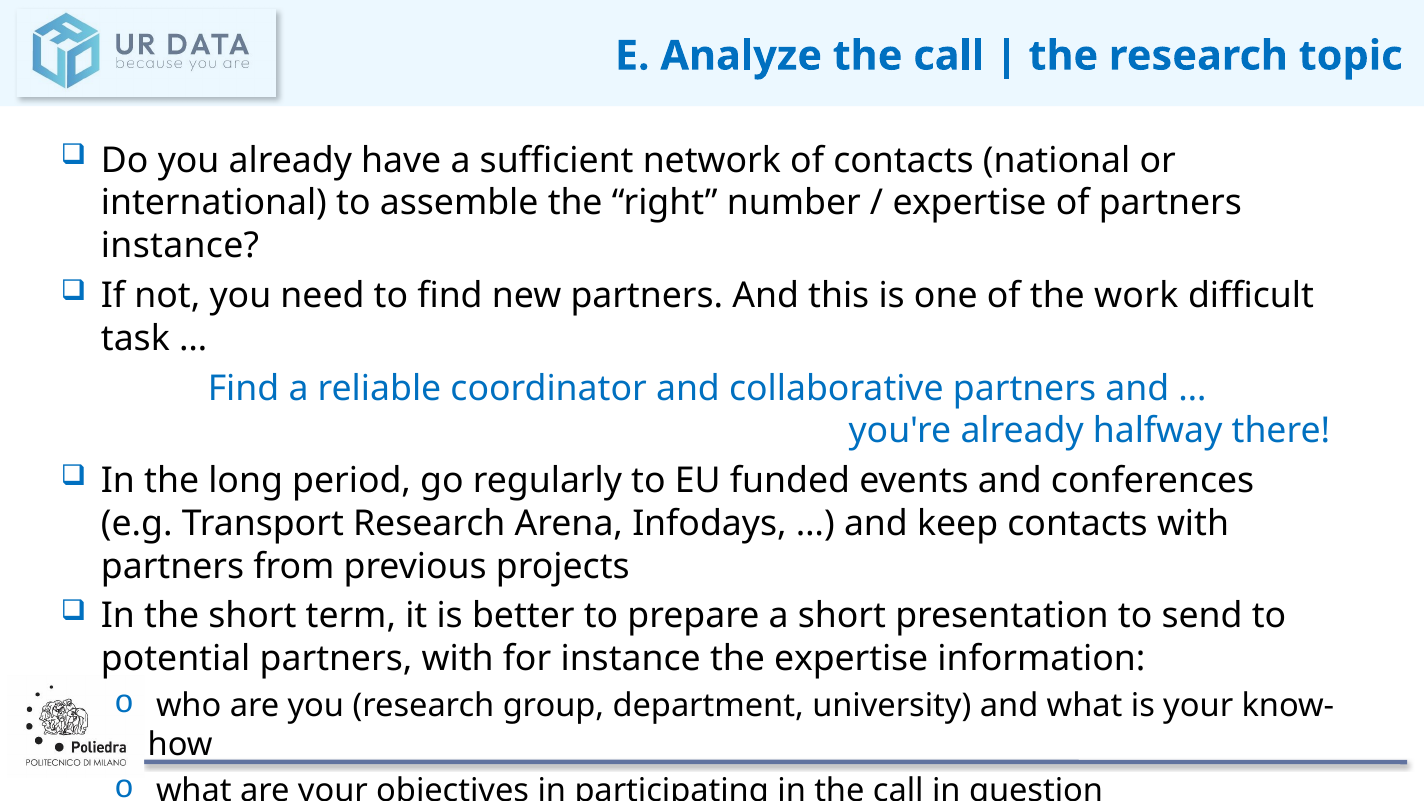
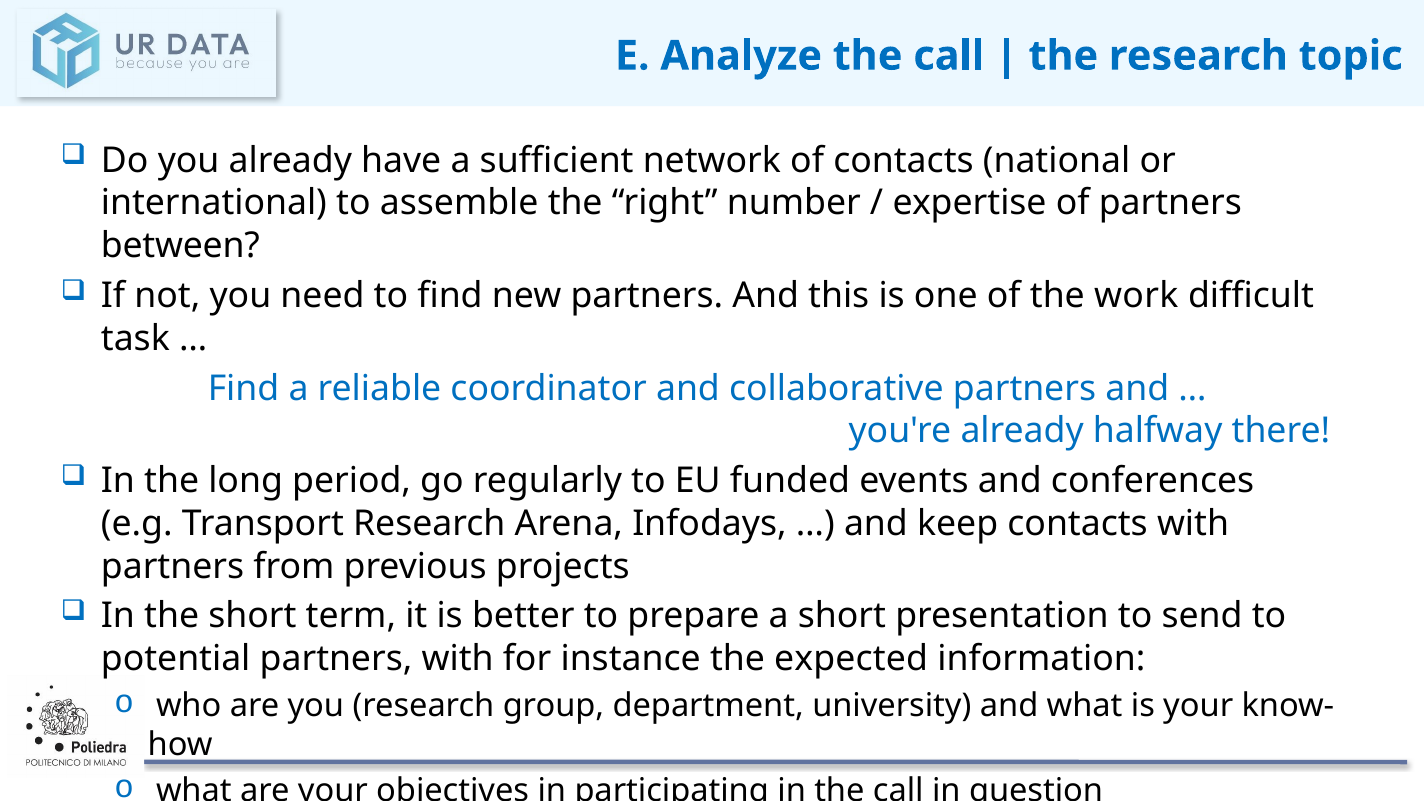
instance at (180, 246): instance -> between
the expertise: expertise -> expected
